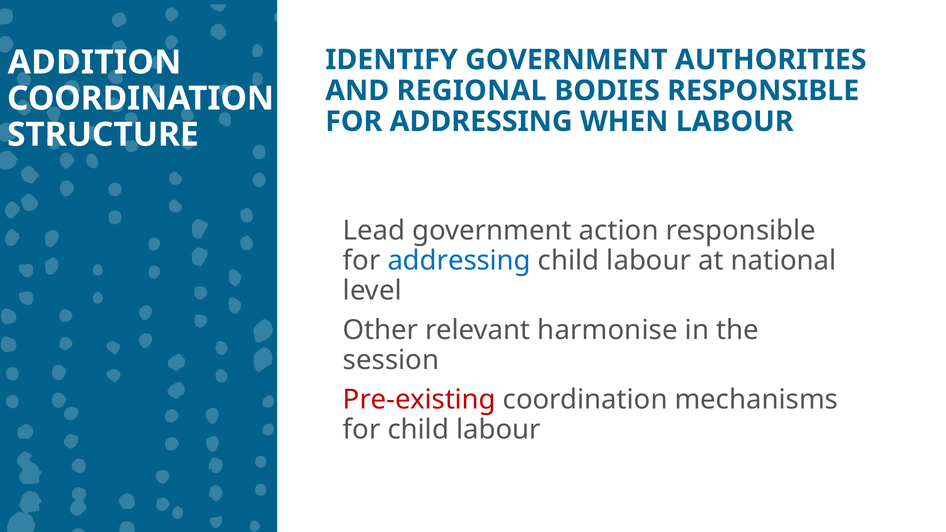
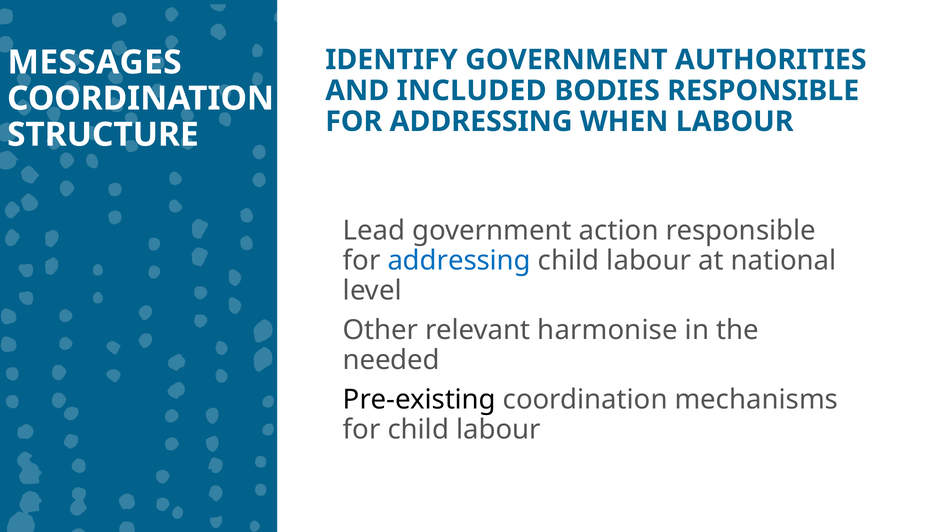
ADDITION: ADDITION -> MESSAGES
REGIONAL: REGIONAL -> INCLUDED
session: session -> needed
Pre-existing colour: red -> black
